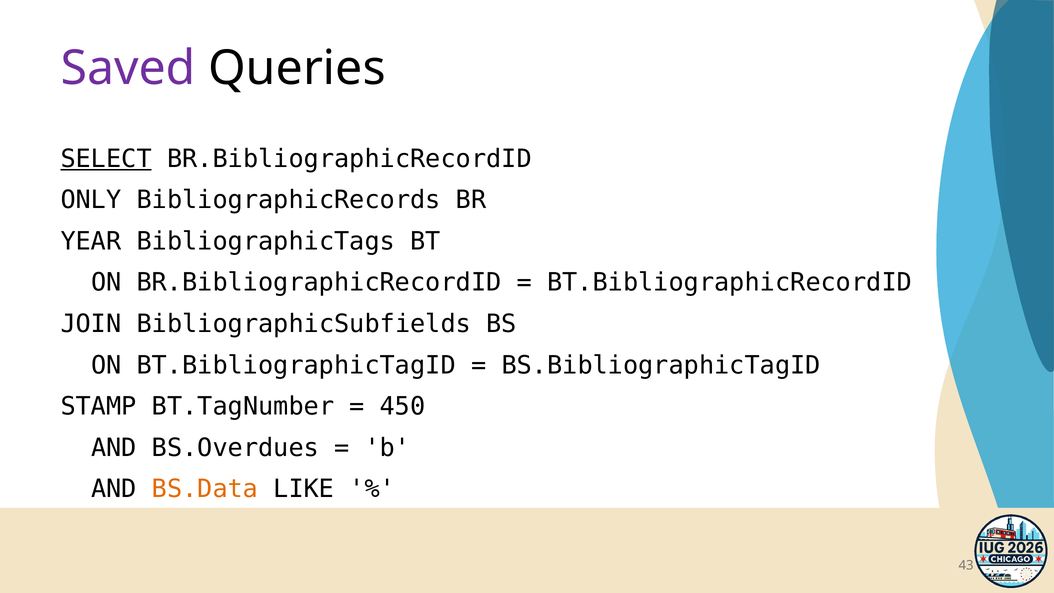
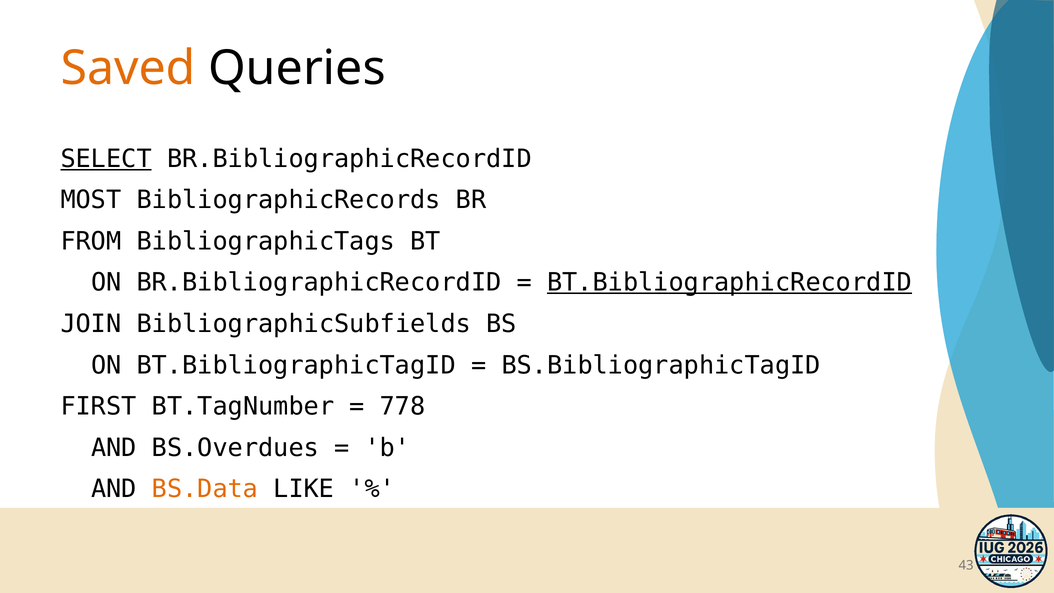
Saved colour: purple -> orange
ONLY: ONLY -> MOST
YEAR: YEAR -> FROM
BT.BibliographicRecordID underline: none -> present
STAMP: STAMP -> FIRST
450: 450 -> 778
